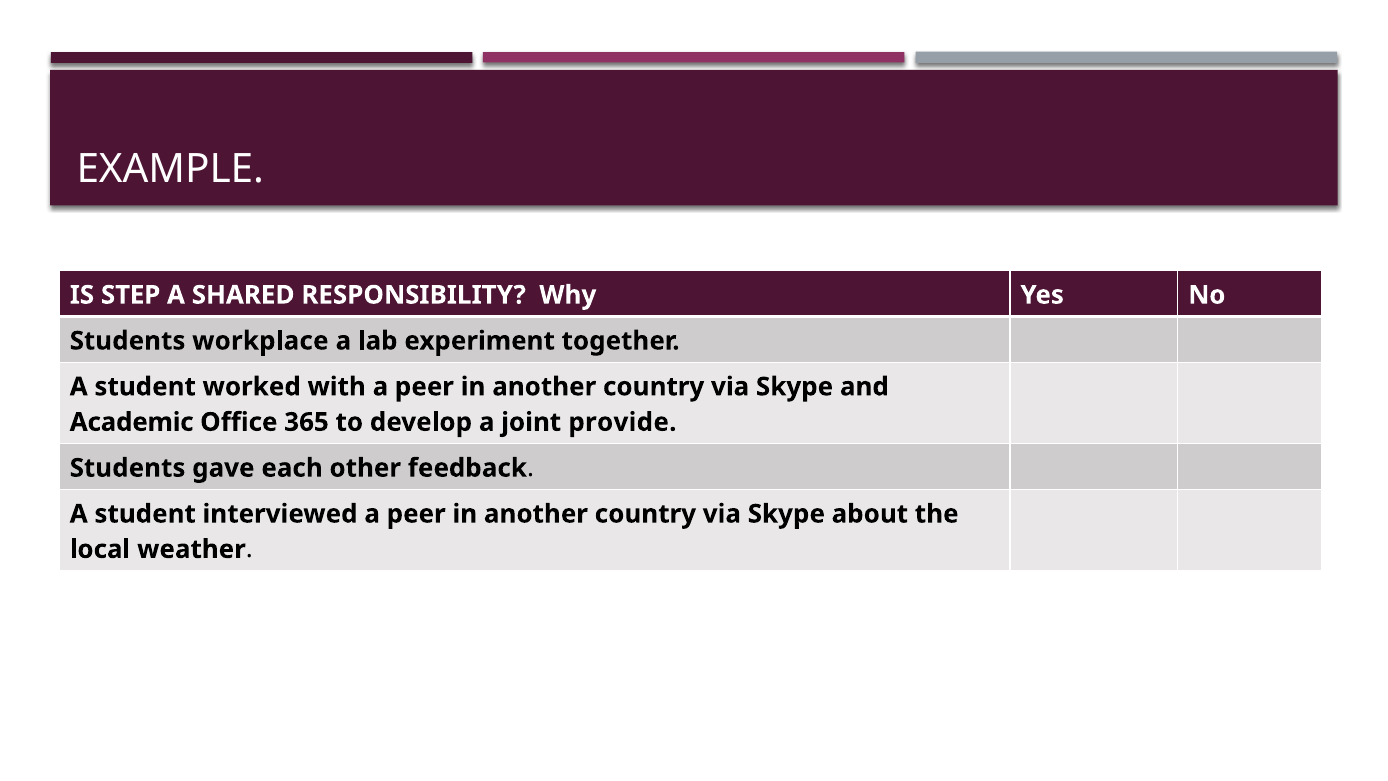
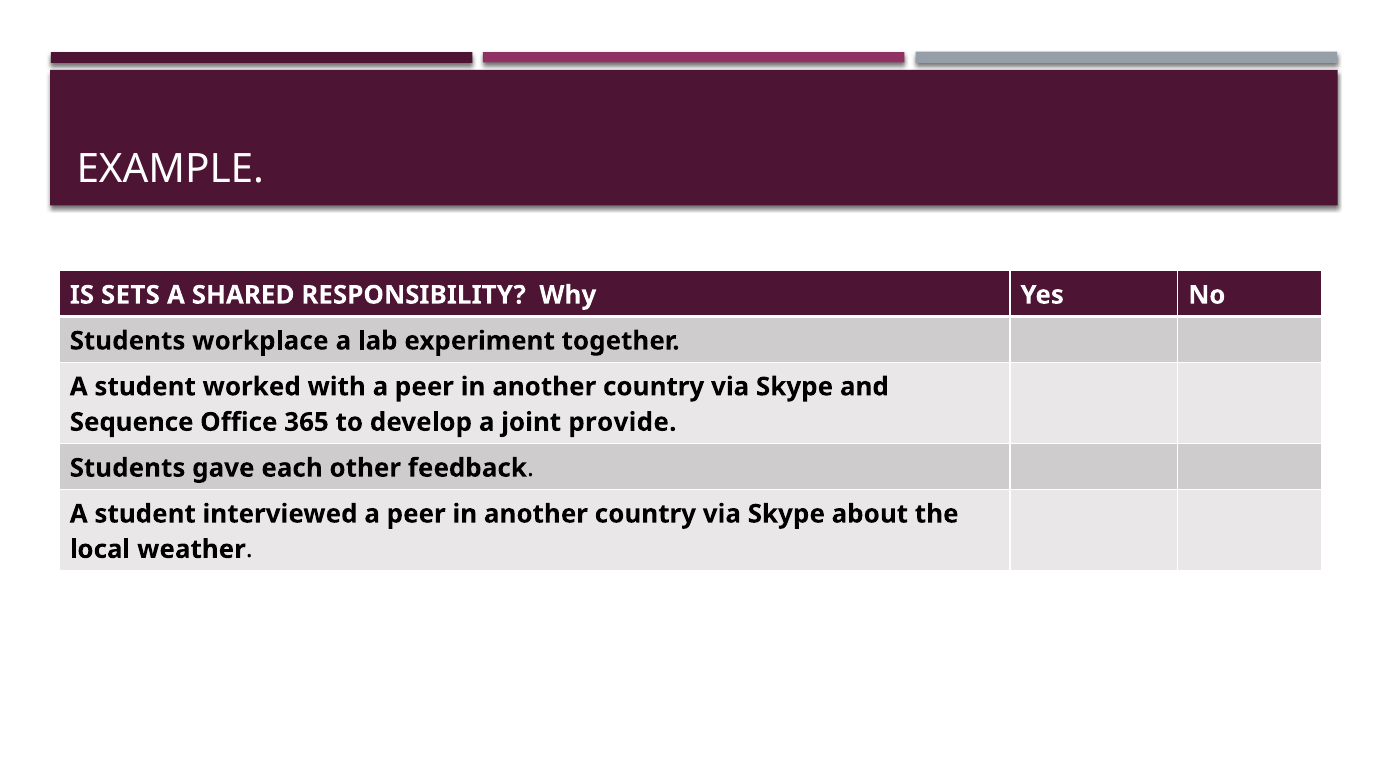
STEP: STEP -> SETS
Academic: Academic -> Sequence
